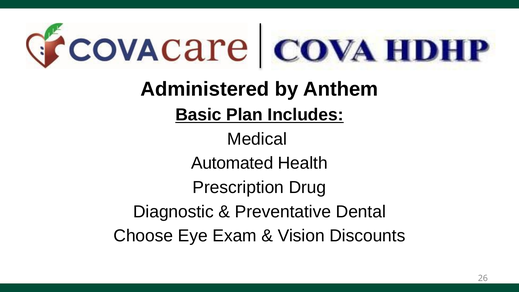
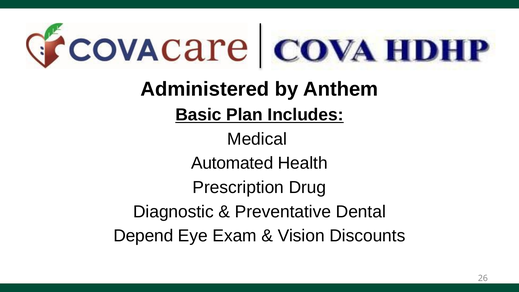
Choose: Choose -> Depend
